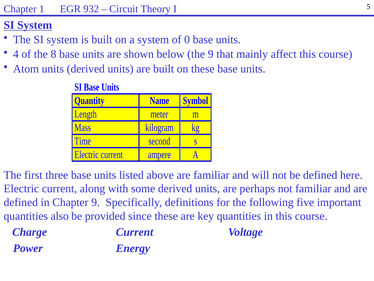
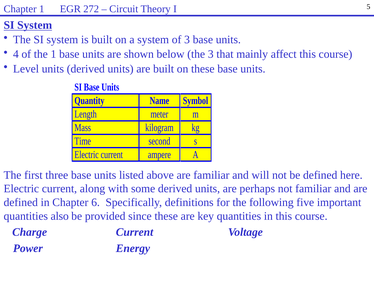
932: 932 -> 272
of 0: 0 -> 3
the 8: 8 -> 1
the 9: 9 -> 3
Atom: Atom -> Level
Chapter 9: 9 -> 6
